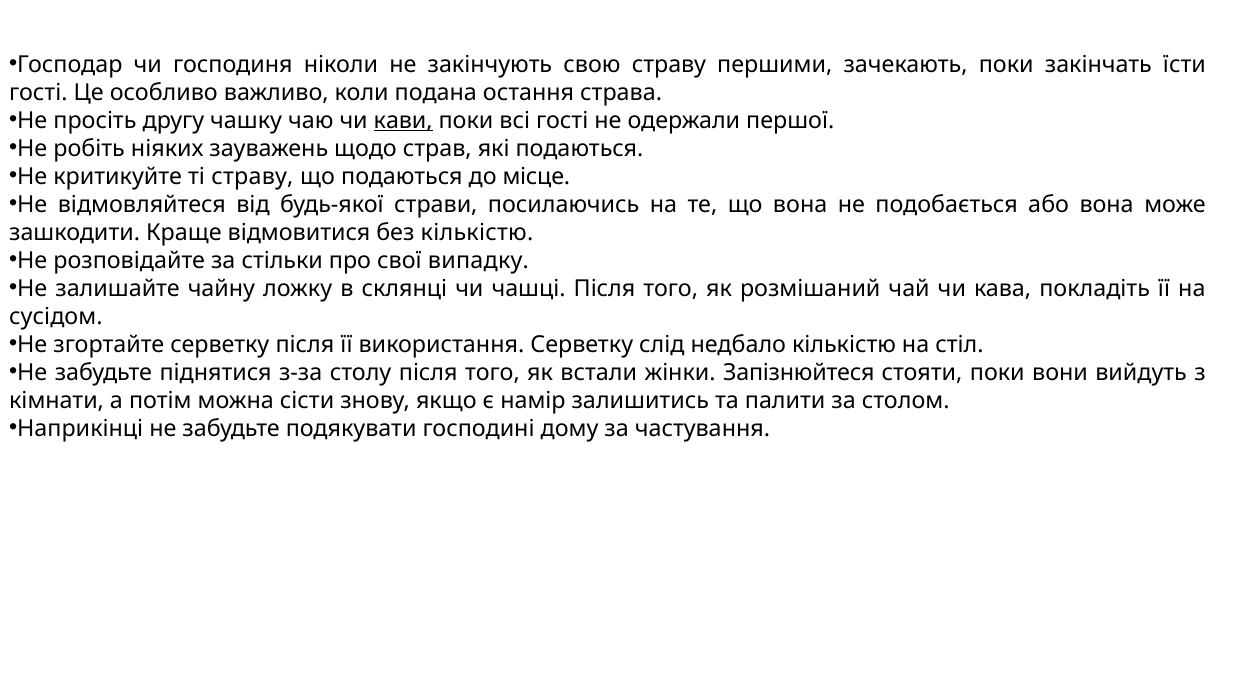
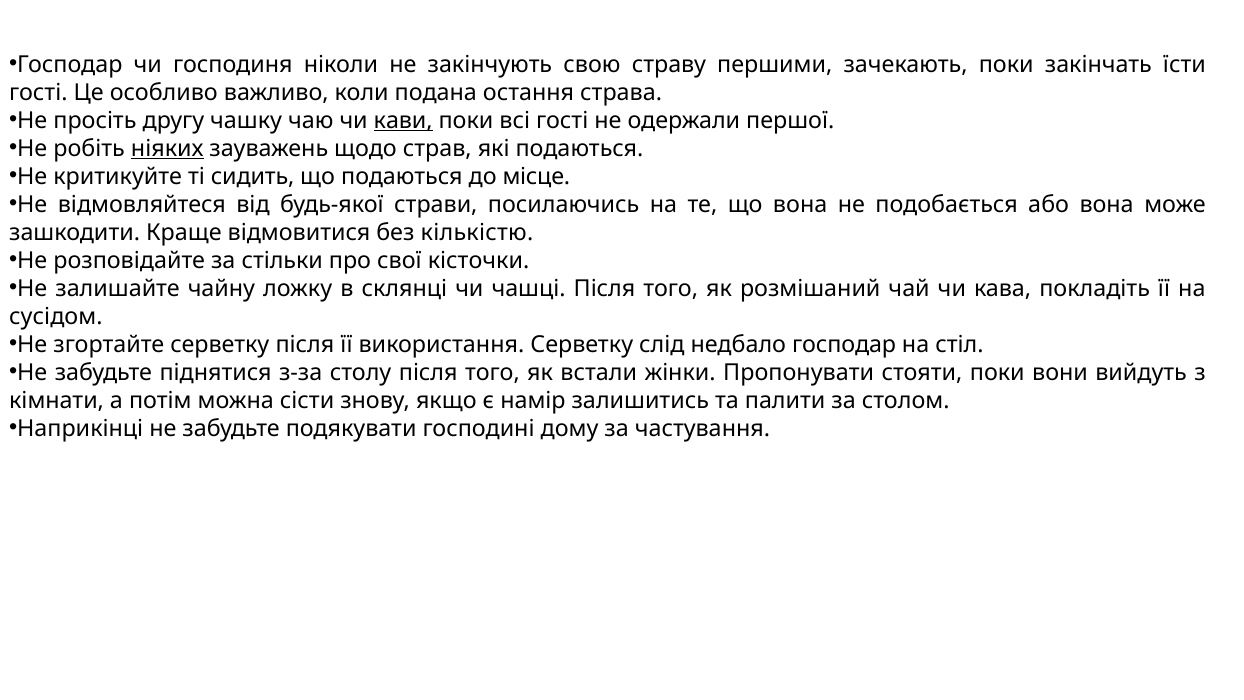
ніяких underline: none -> present
ті страву: страву -> сидить
випадку: випадку -> кісточки
недбало кількістю: кількістю -> господар
Запізнюйтеся: Запізнюйтеся -> Пропонувати
